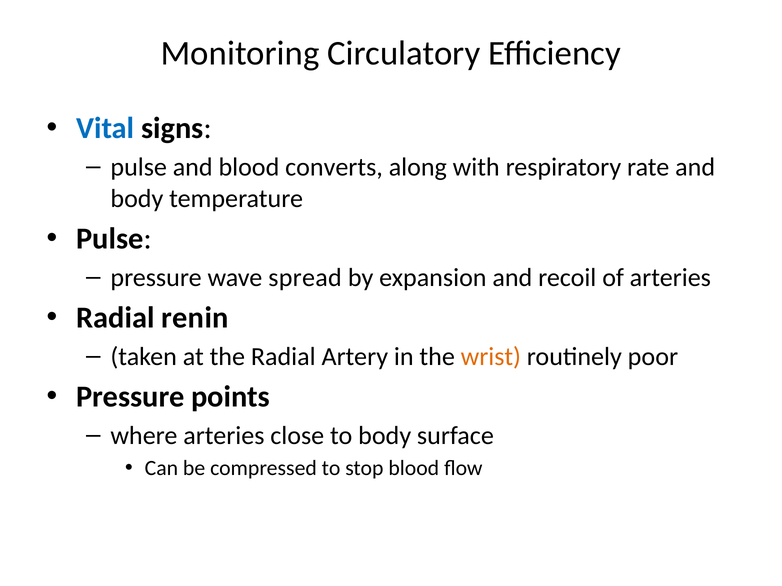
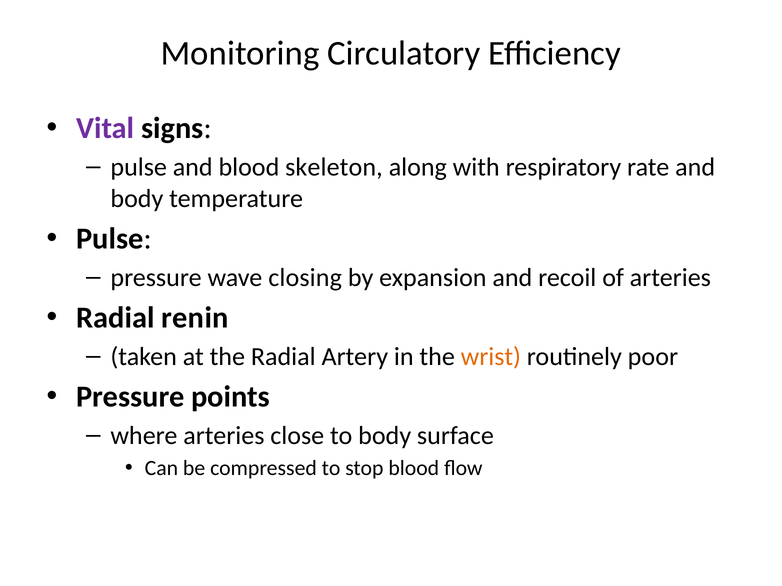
Vital colour: blue -> purple
converts: converts -> skeleton
spread: spread -> closing
